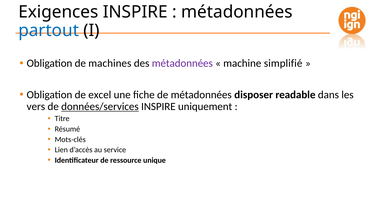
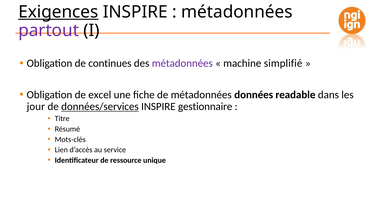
Exigences underline: none -> present
partout colour: blue -> purple
machines: machines -> continues
disposer: disposer -> données
vers: vers -> jour
uniquement: uniquement -> gestionnaire
